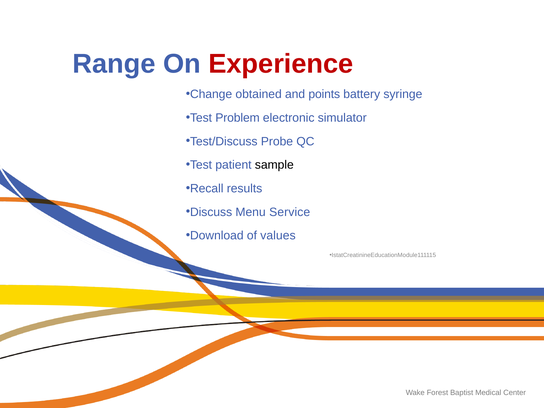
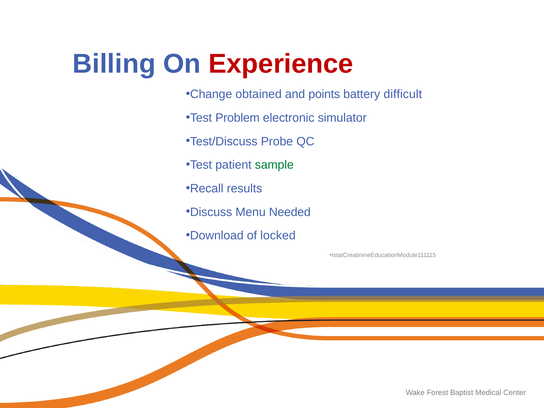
Range: Range -> Billing
syringe: syringe -> difficult
sample colour: black -> green
Service: Service -> Needed
values: values -> locked
